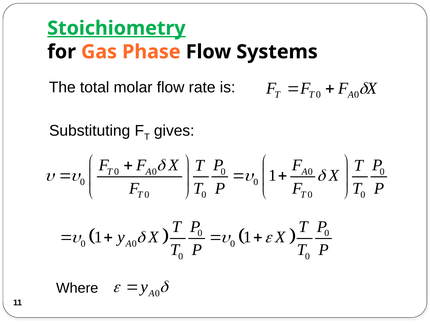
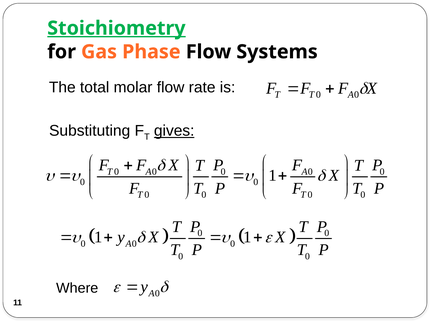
gives underline: none -> present
